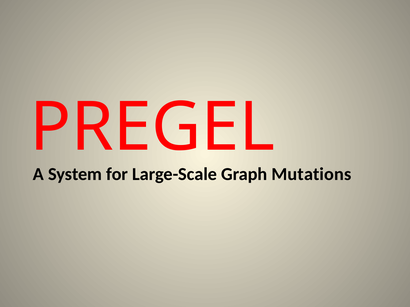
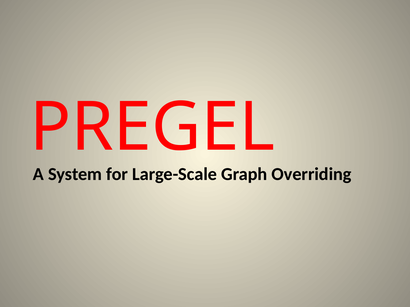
Mutations: Mutations -> Overriding
